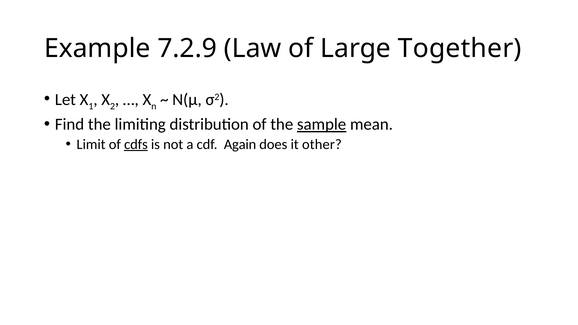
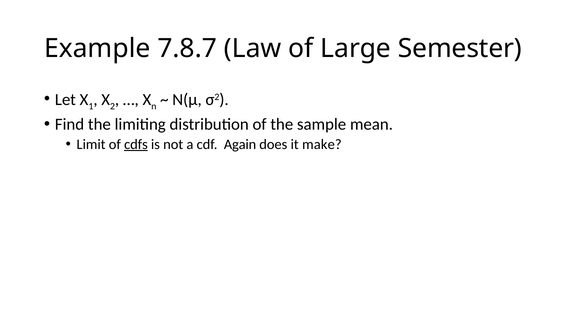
7.2.9: 7.2.9 -> 7.8.7
Together: Together -> Semester
sample underline: present -> none
other: other -> make
